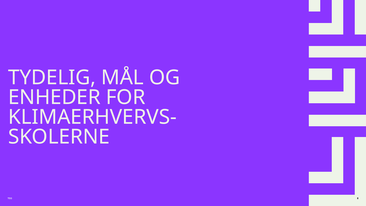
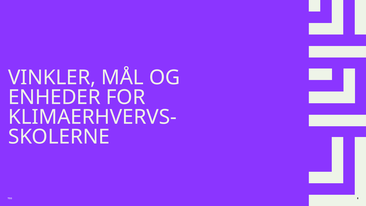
TYDELIG: TYDELIG -> VINKLER
